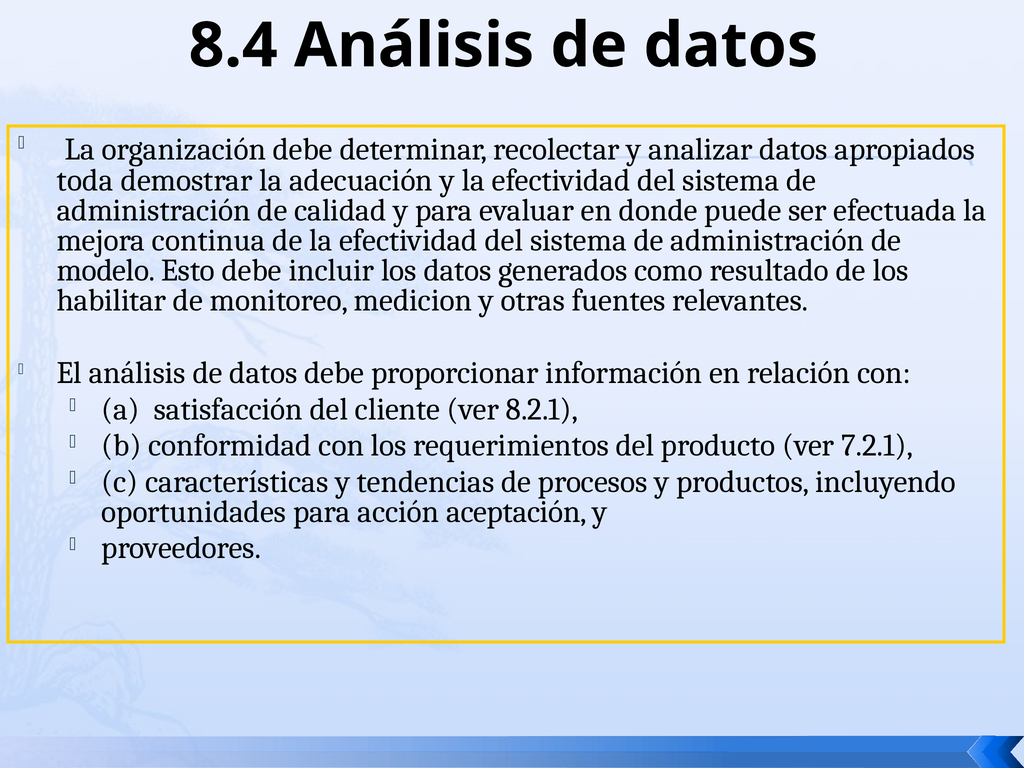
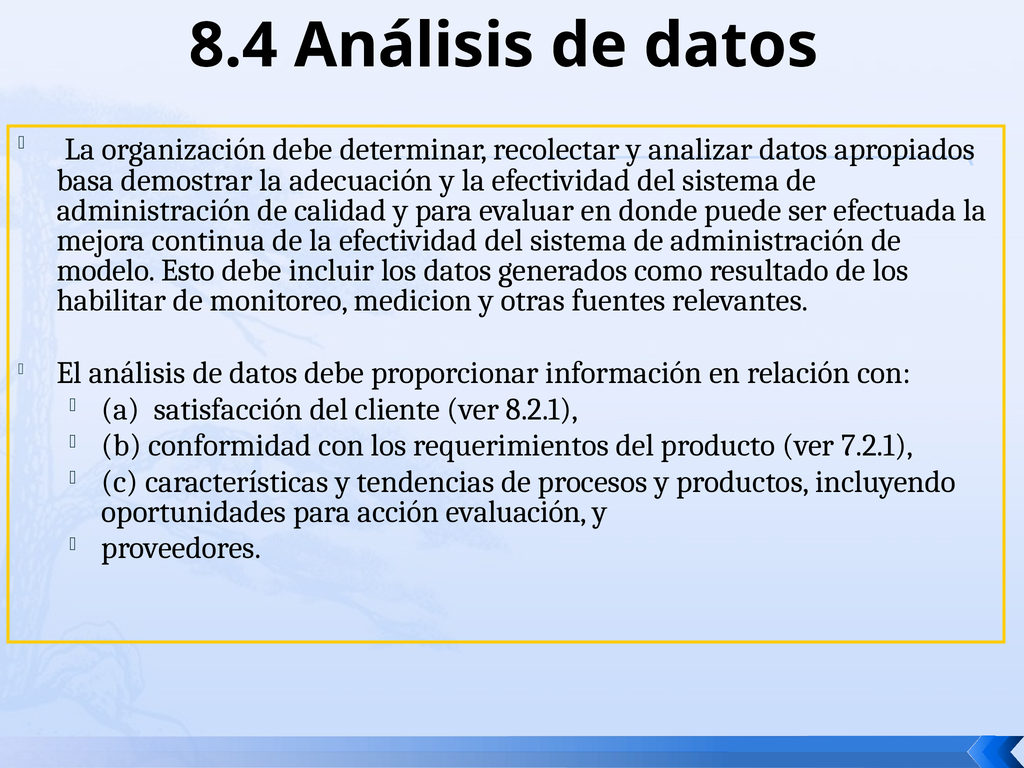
toda: toda -> basa
aceptación: aceptación -> evaluación
